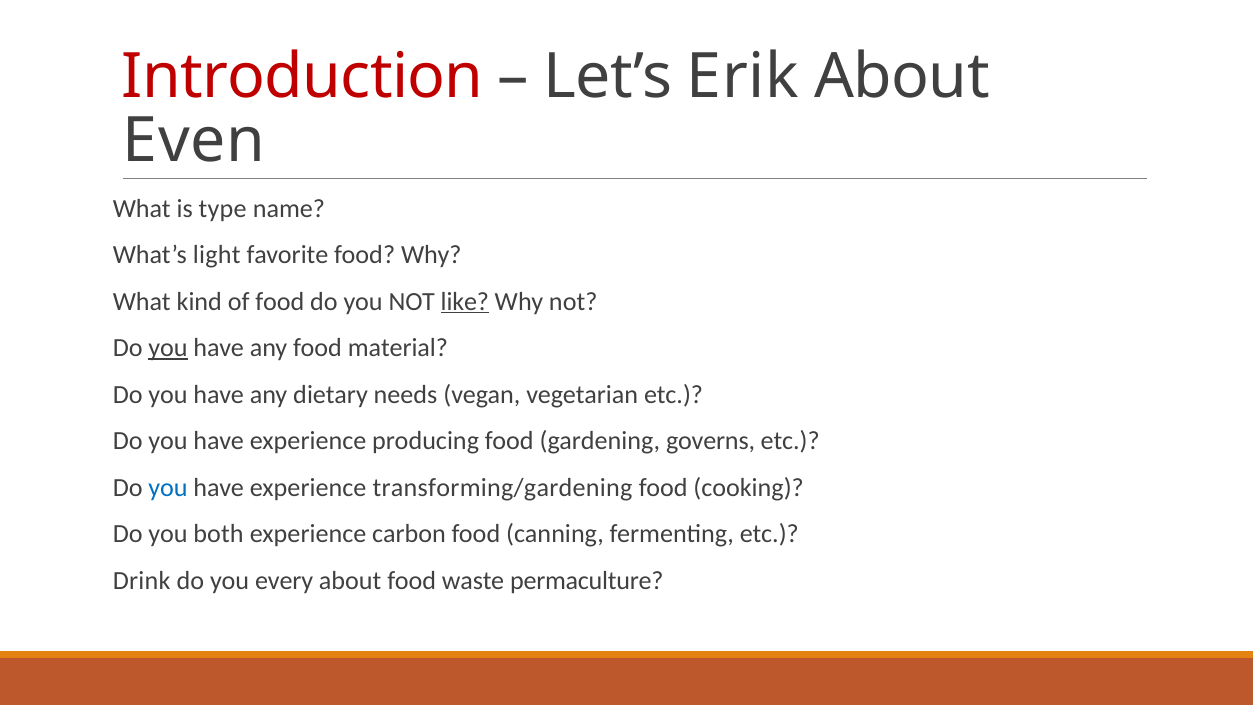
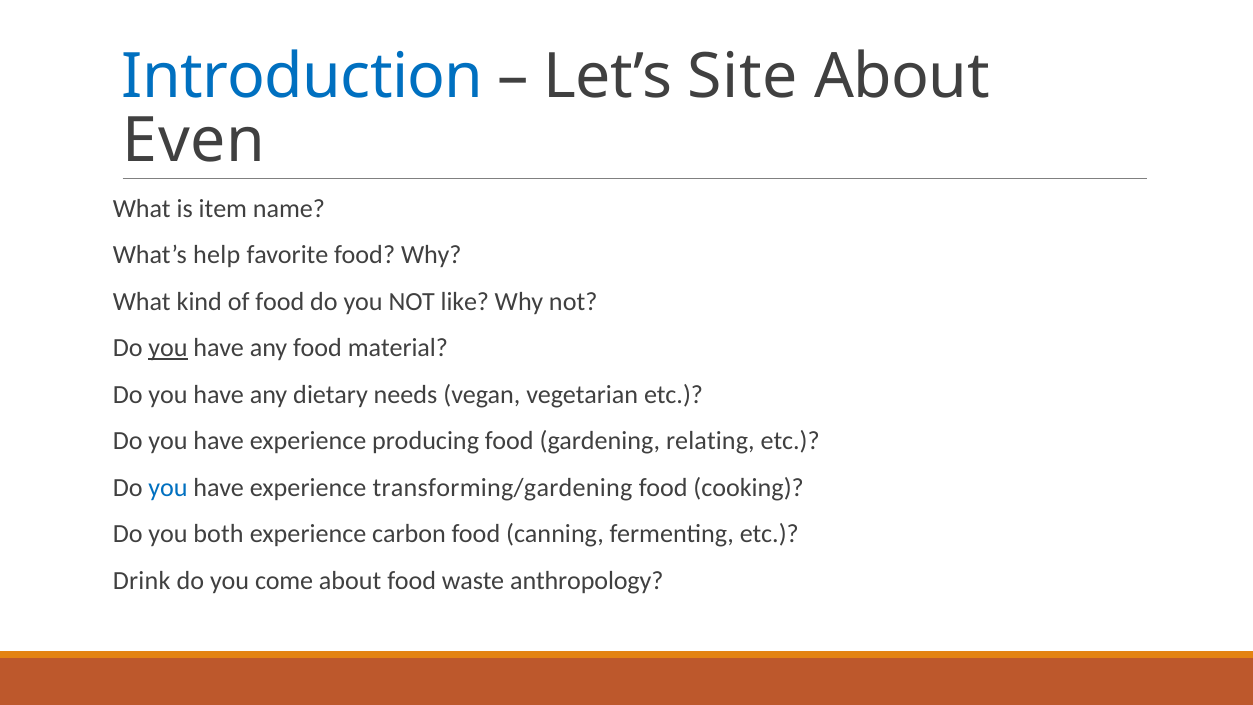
Introduction colour: red -> blue
Erik: Erik -> Site
type: type -> item
light: light -> help
like underline: present -> none
governs: governs -> relating
every: every -> come
permaculture: permaculture -> anthropology
